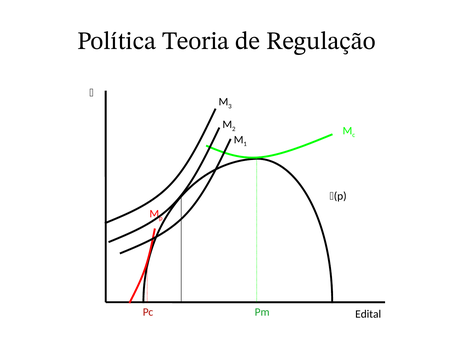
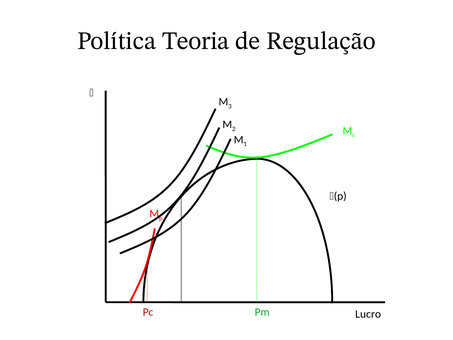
Edital: Edital -> Lucro
